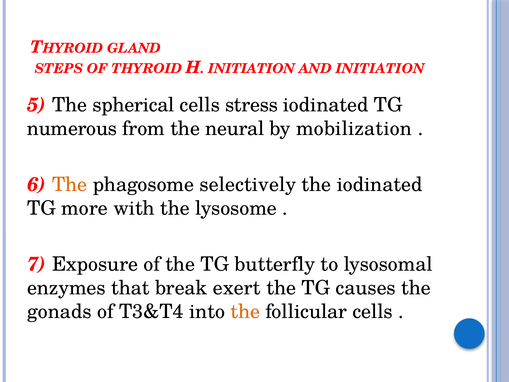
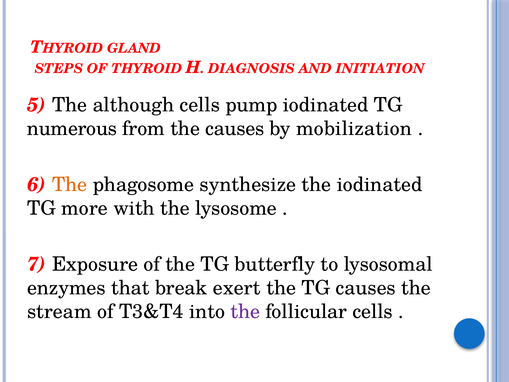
INITIATION at (252, 69): INITIATION -> DIAGNOSIS
spherical: spherical -> although
stress: stress -> pump
the neural: neural -> causes
selectively: selectively -> synthesize
gonads: gonads -> stream
the at (245, 311) colour: orange -> purple
